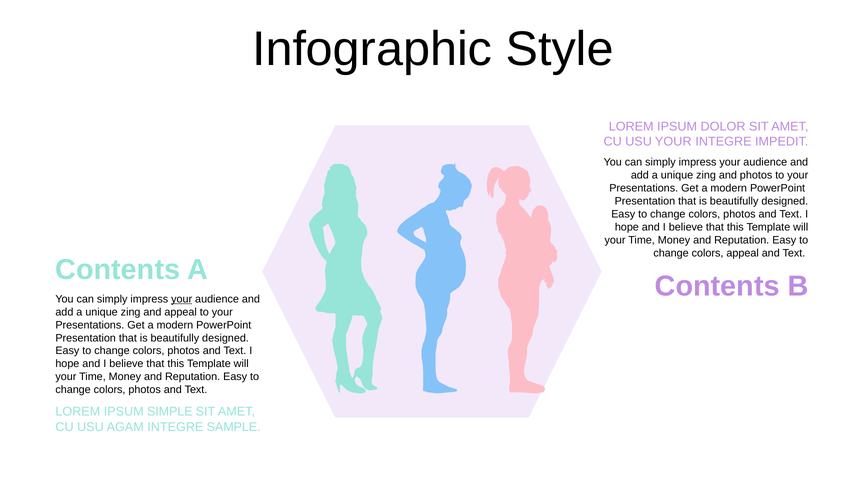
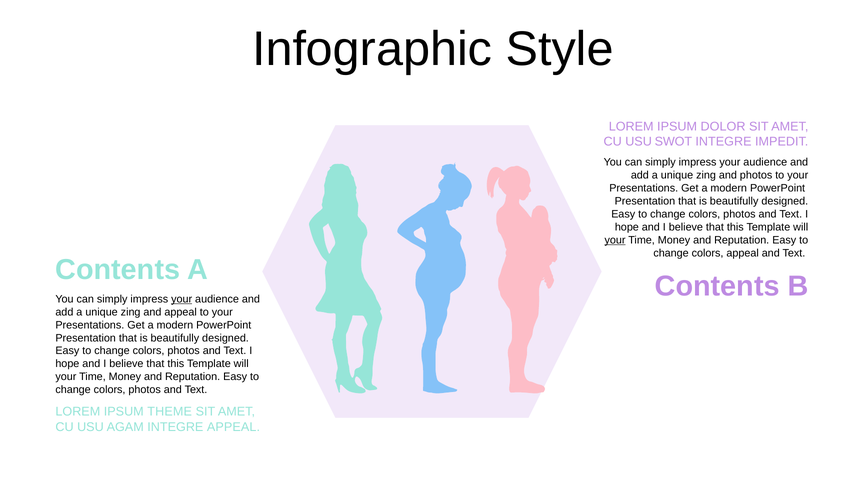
USU YOUR: YOUR -> SWOT
your at (615, 240) underline: none -> present
SIMPLE: SIMPLE -> THEME
INTEGRE SAMPLE: SAMPLE -> APPEAL
